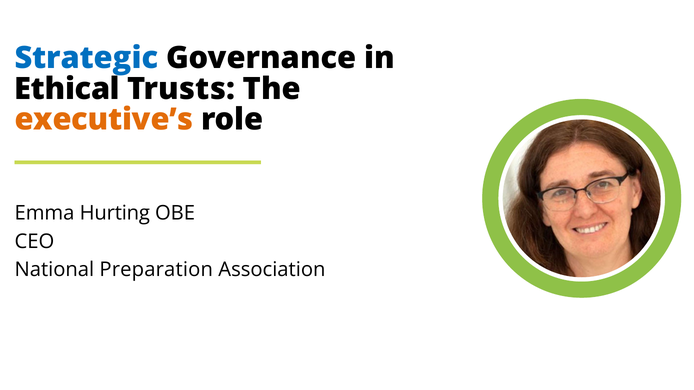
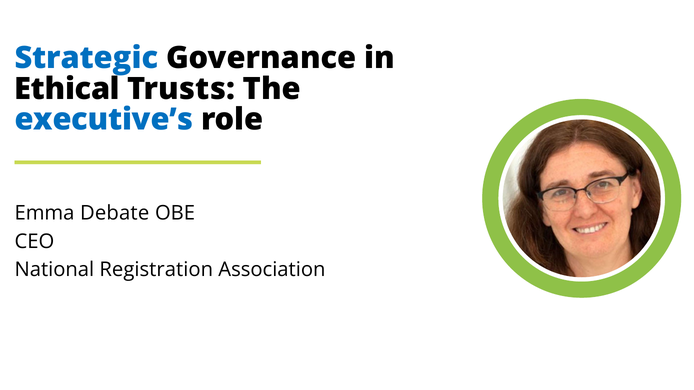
executive’s colour: orange -> blue
Hurting: Hurting -> Debate
Preparation: Preparation -> Registration
